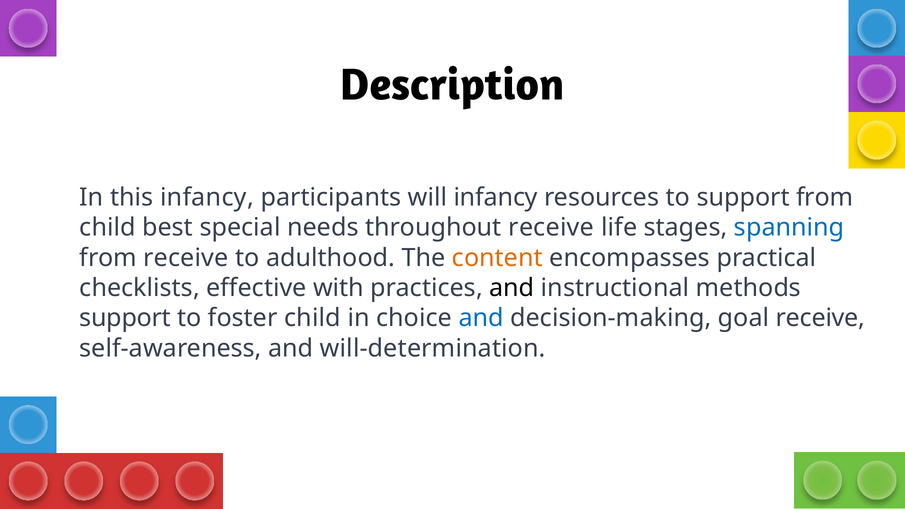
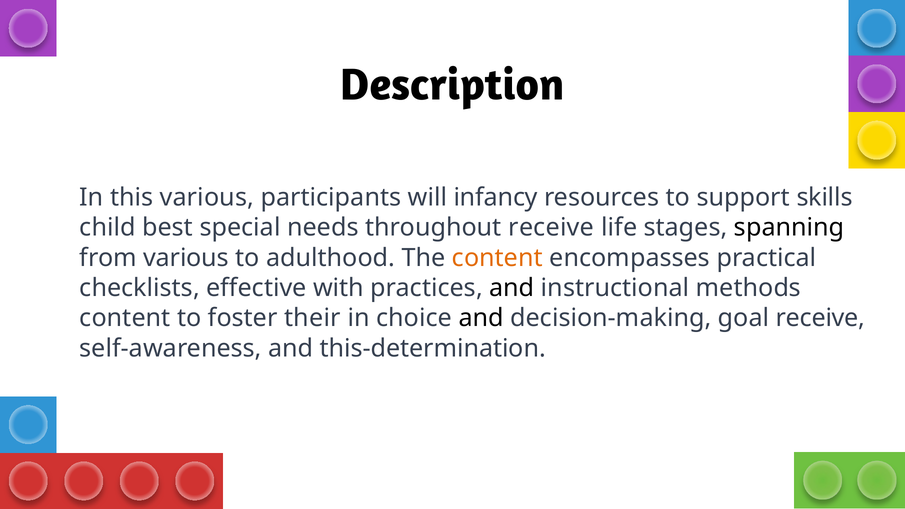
this infancy: infancy -> various
support from: from -> skills
spanning colour: blue -> black
from receive: receive -> various
support at (125, 318): support -> content
foster child: child -> their
and at (481, 318) colour: blue -> black
will-determination: will-determination -> this-determination
